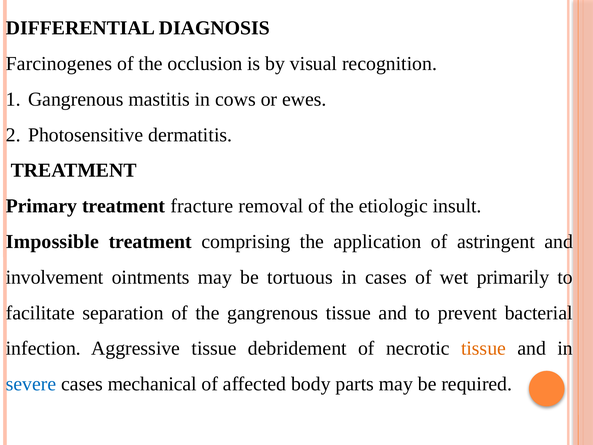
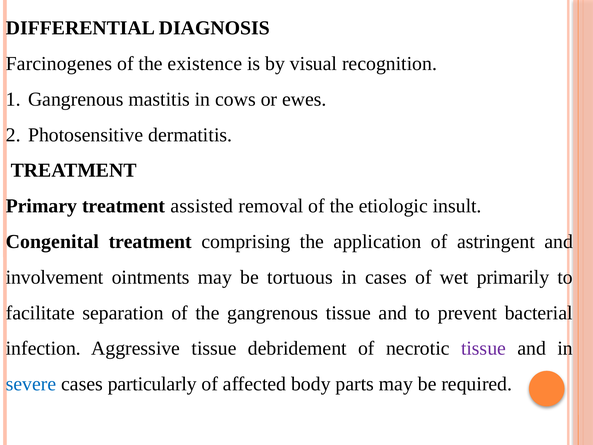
occlusion: occlusion -> existence
fracture: fracture -> assisted
Impossible: Impossible -> Congenital
tissue at (484, 348) colour: orange -> purple
mechanical: mechanical -> particularly
